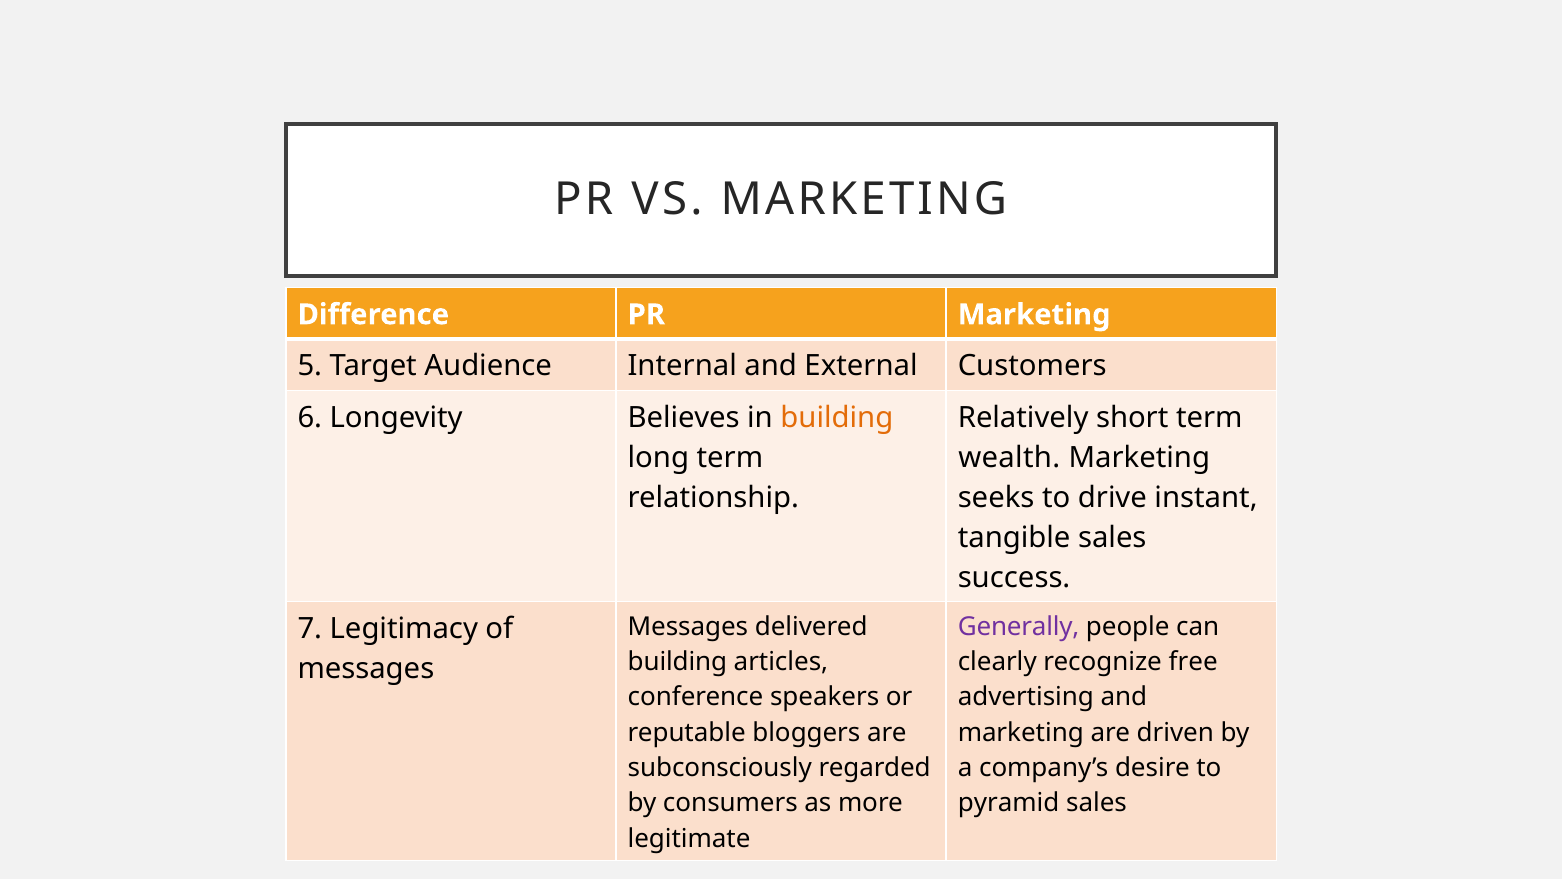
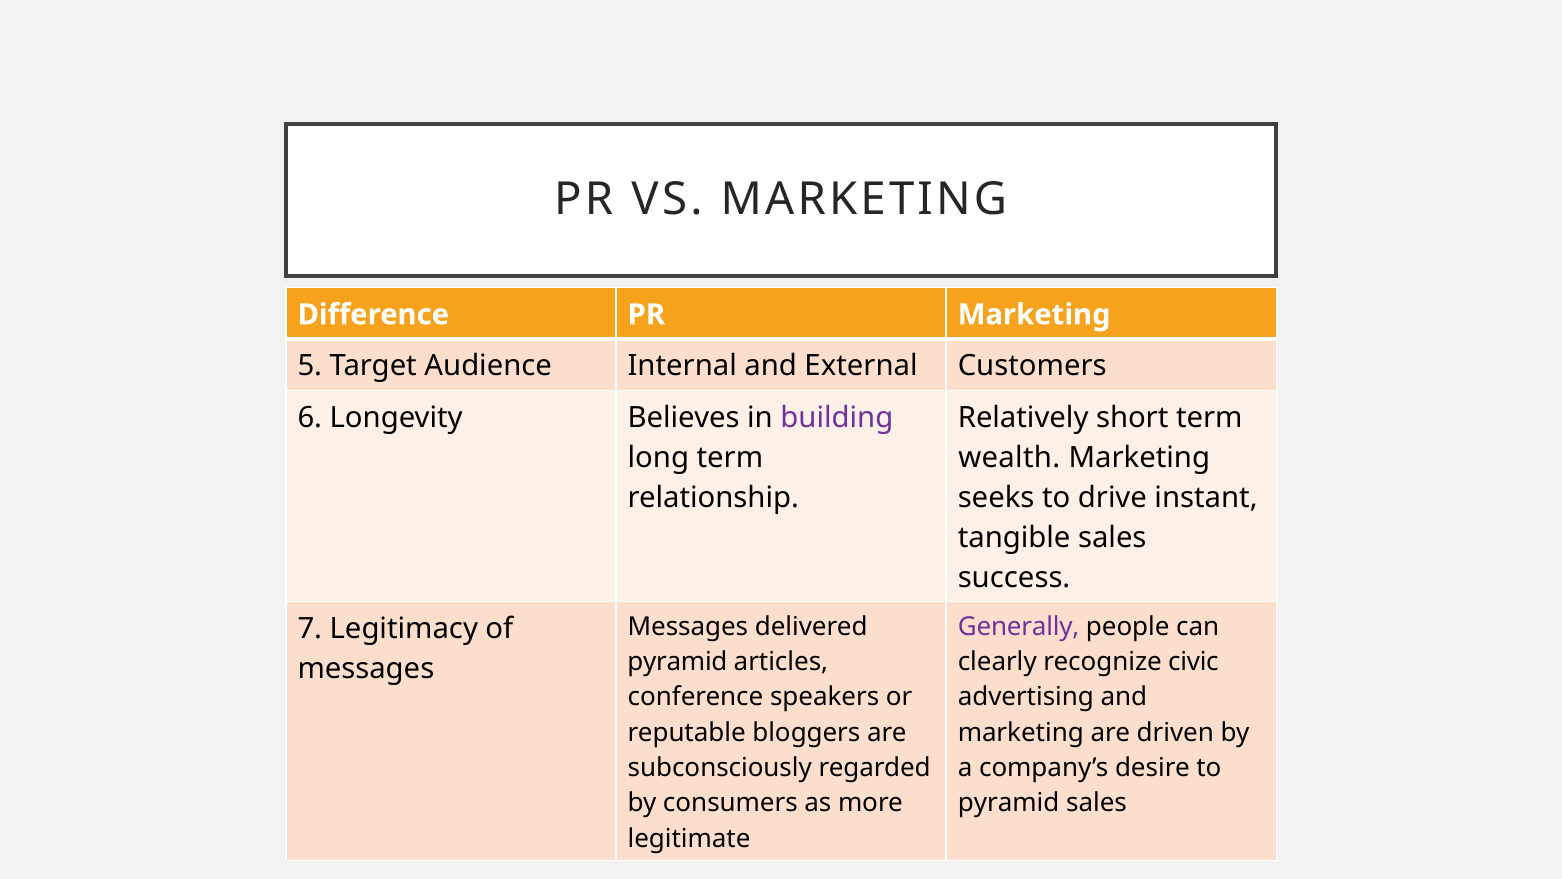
building at (837, 418) colour: orange -> purple
building at (677, 662): building -> pyramid
free: free -> civic
